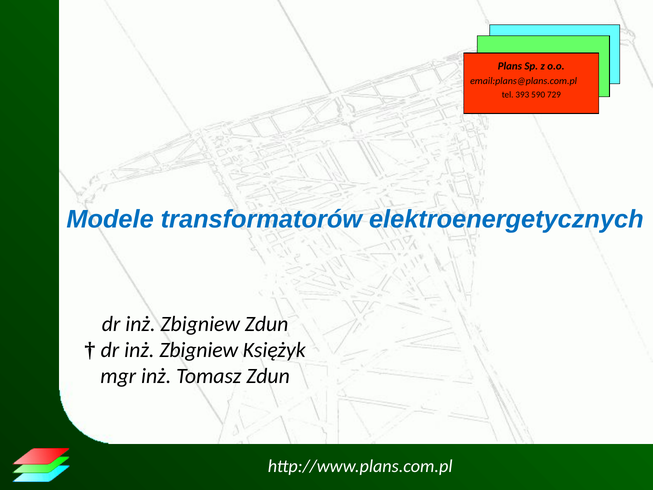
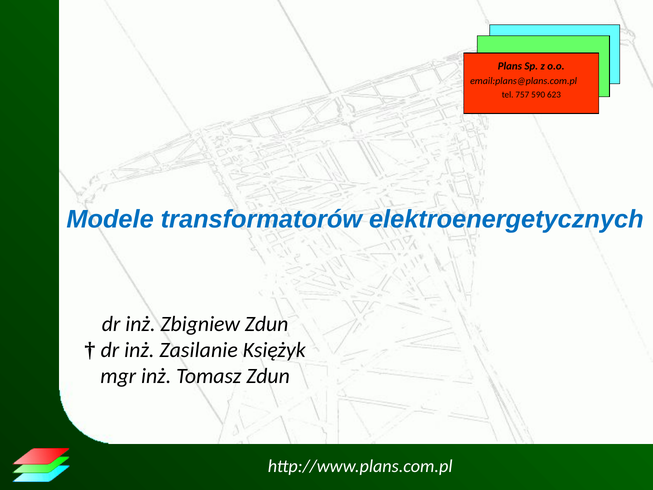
393: 393 -> 757
729: 729 -> 623
Zbigniew at (199, 350): Zbigniew -> Zasilanie
